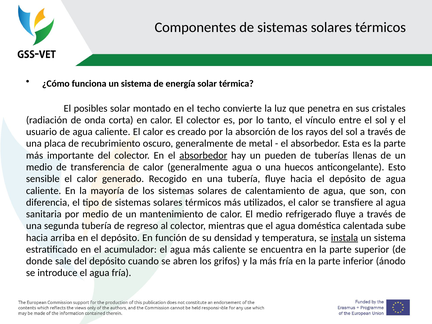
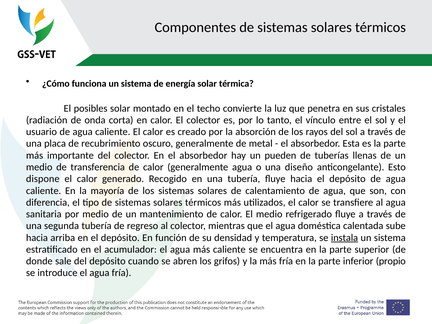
absorbedor at (203, 155) underline: present -> none
huecos: huecos -> diseño
sensible: sensible -> dispone
ánodo: ánodo -> propio
